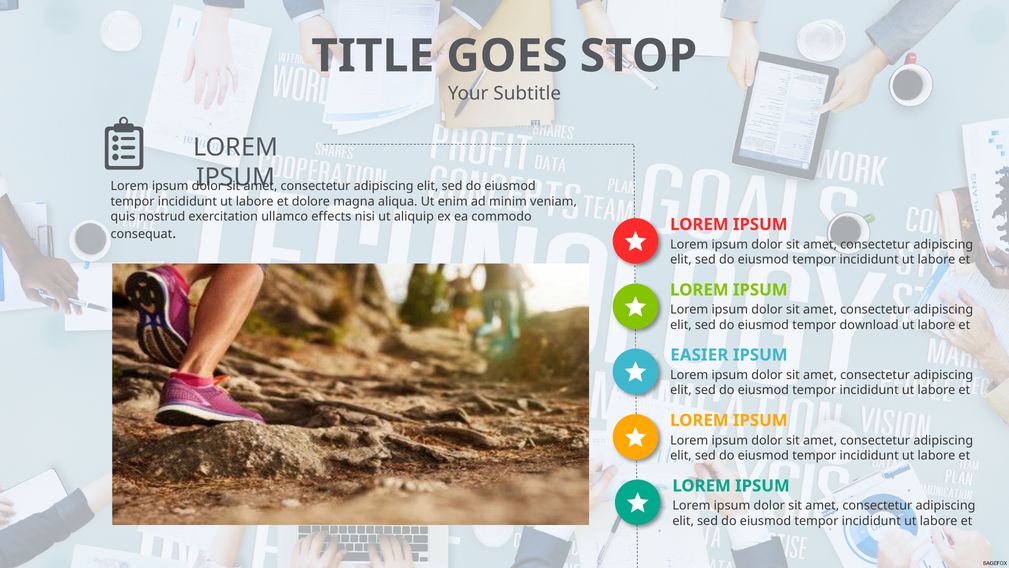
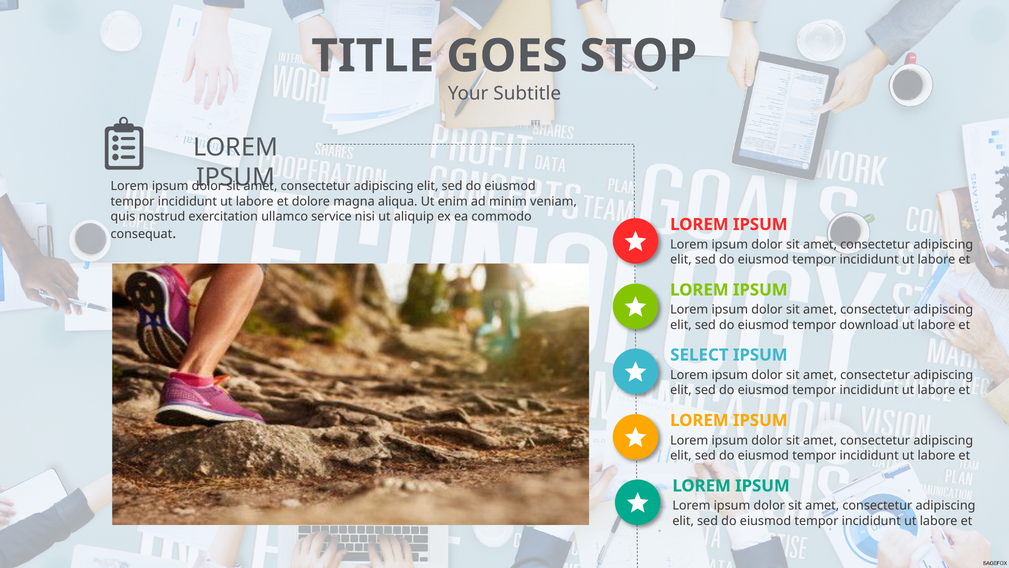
effects: effects -> service
EASIER: EASIER -> SELECT
